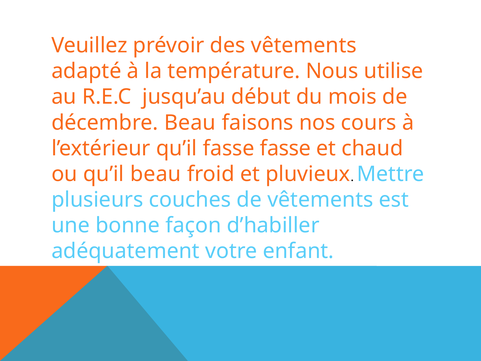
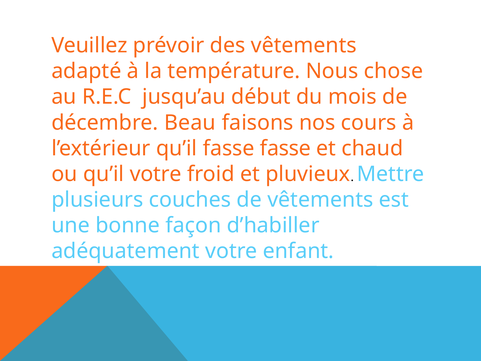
utilise: utilise -> chose
qu’il beau: beau -> votre
